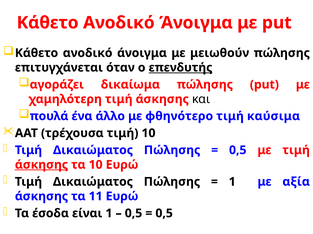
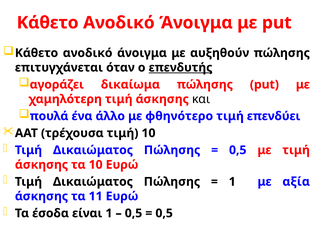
μειωθούν: μειωθούν -> αυξηθούν
καύσιμα: καύσιμα -> επενδύει
άσκησης at (41, 165) underline: present -> none
